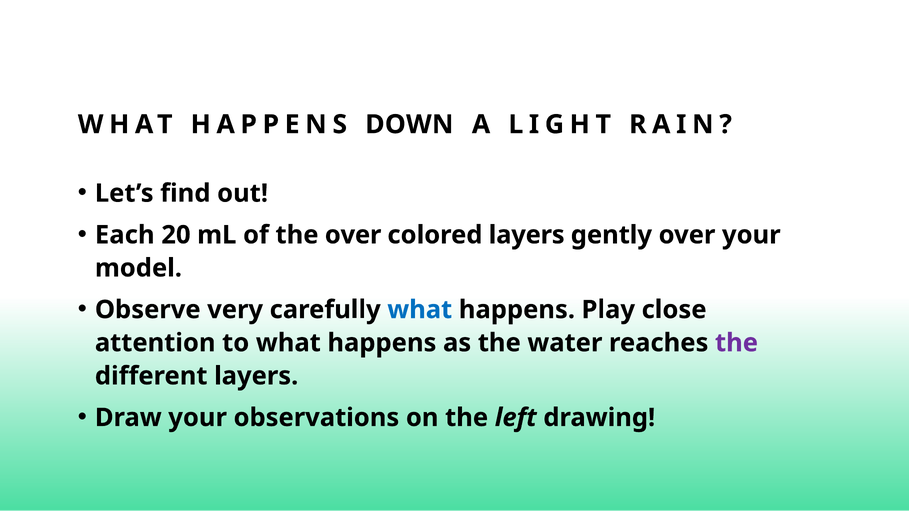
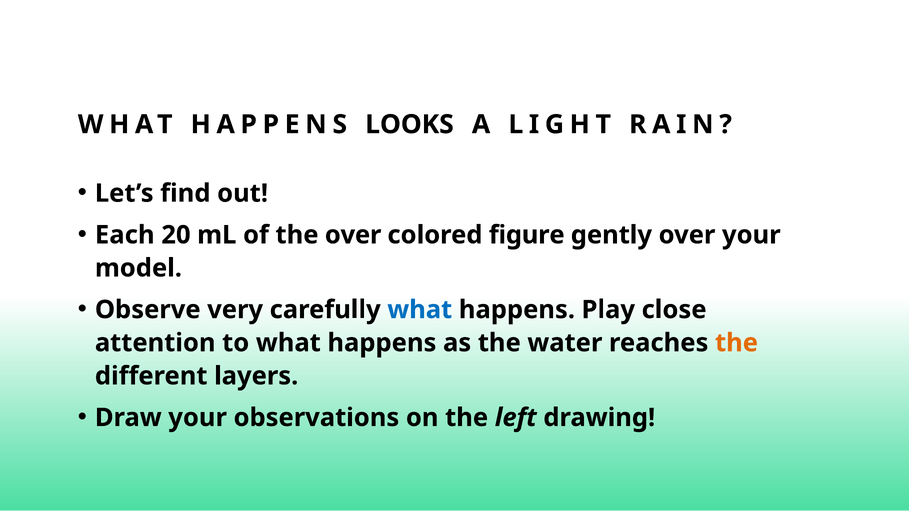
DOWN: DOWN -> LOOKS
colored layers: layers -> figure
the at (737, 343) colour: purple -> orange
